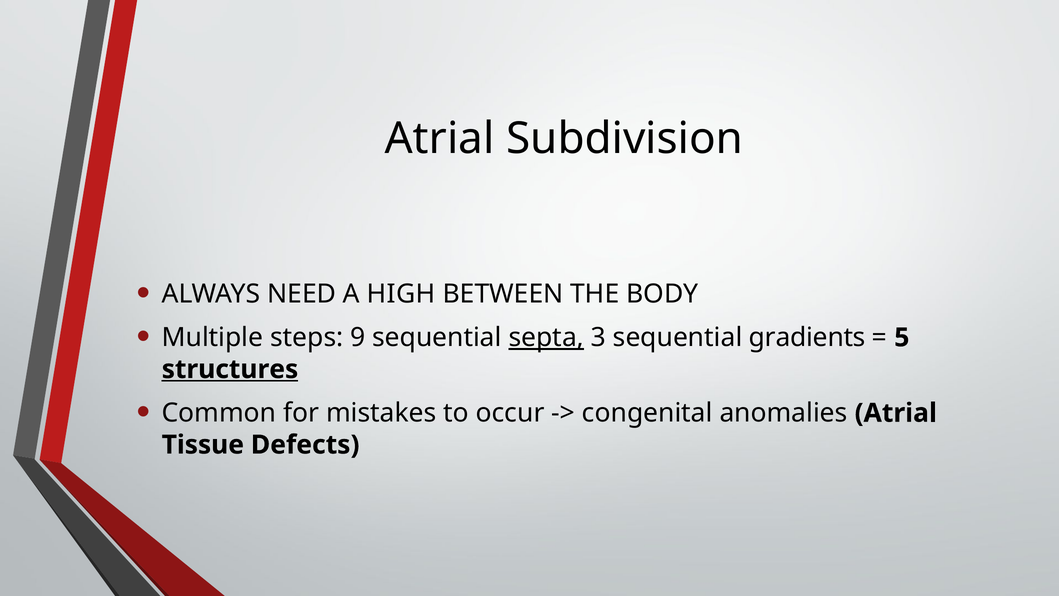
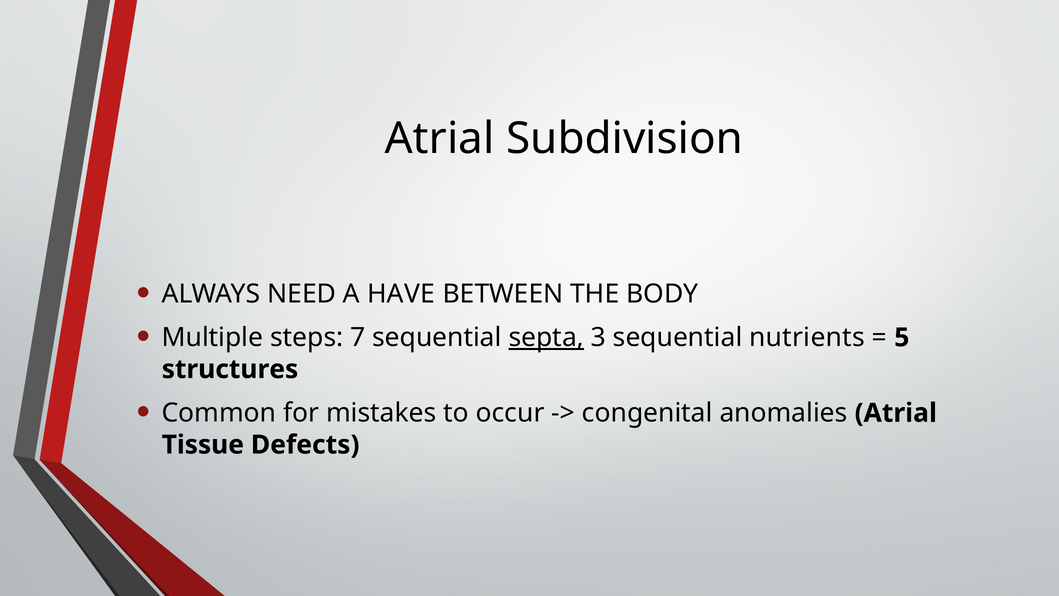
HIGH: HIGH -> HAVE
9: 9 -> 7
gradients: gradients -> nutrients
structures underline: present -> none
